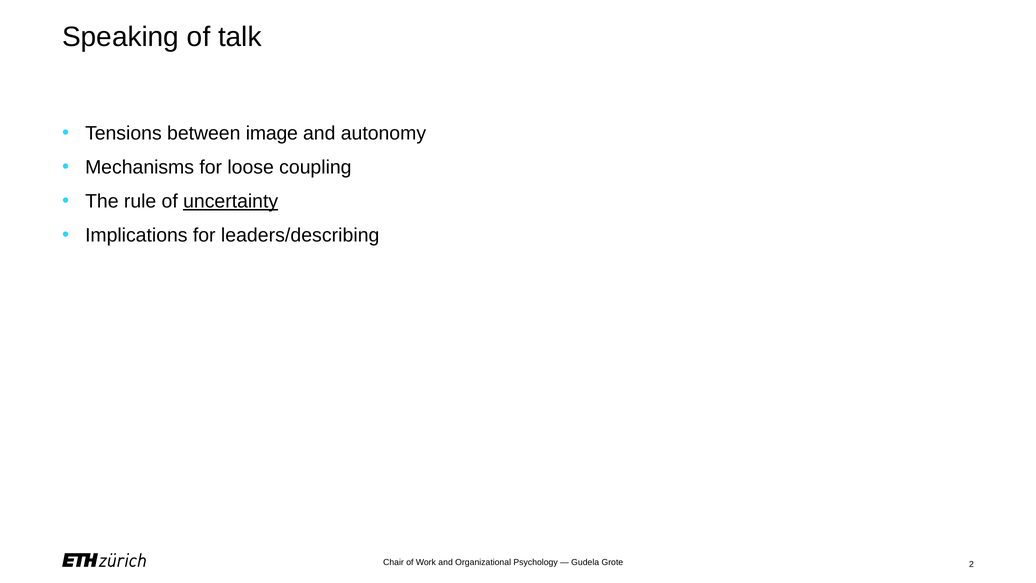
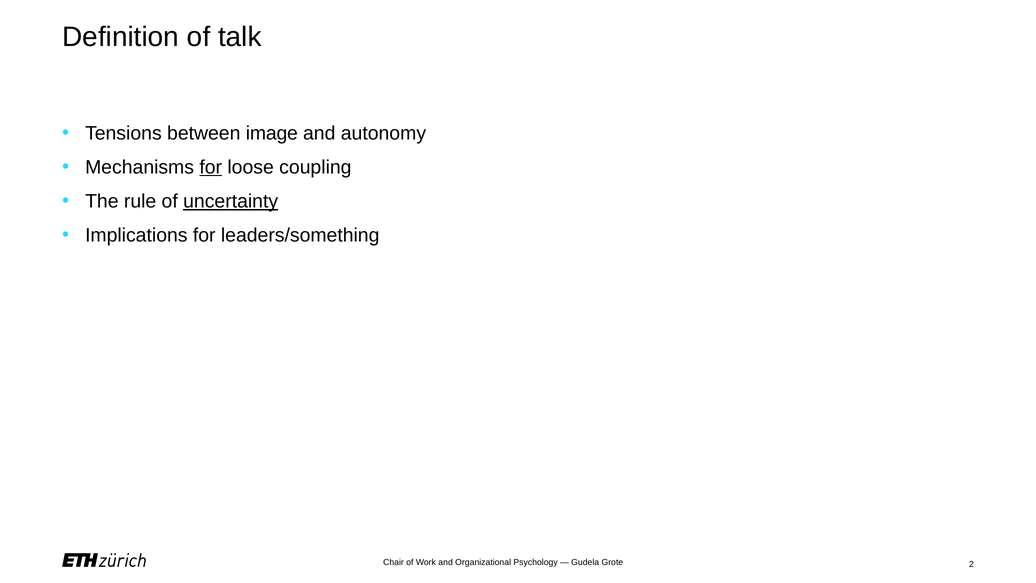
Speaking: Speaking -> Definition
for at (211, 167) underline: none -> present
leaders/describing: leaders/describing -> leaders/something
